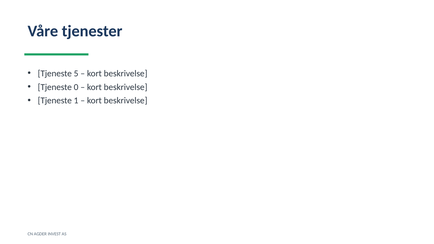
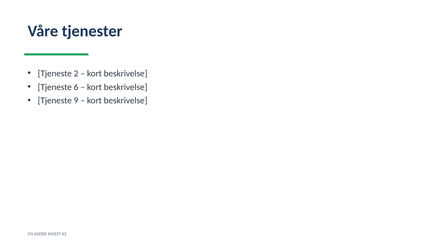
5: 5 -> 2
0: 0 -> 6
1: 1 -> 9
